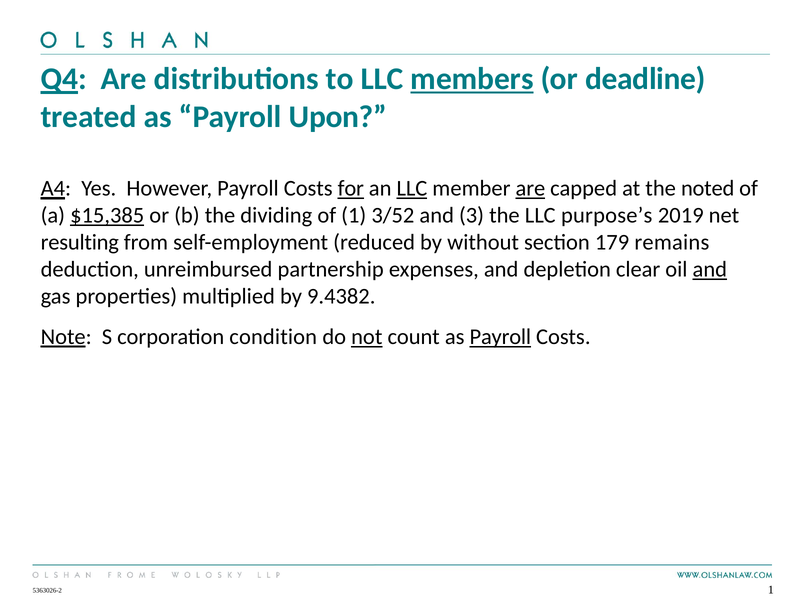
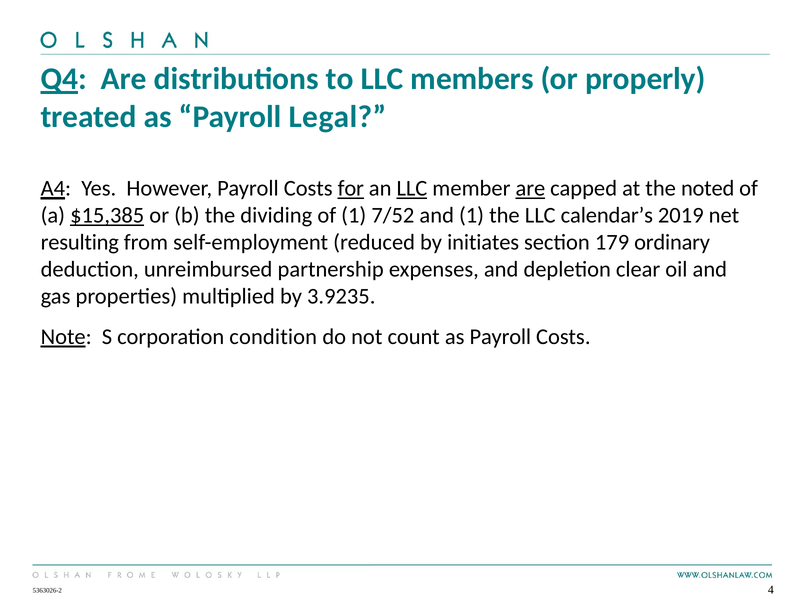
members underline: present -> none
deadline: deadline -> properly
Upon: Upon -> Legal
3/52: 3/52 -> 7/52
and 3: 3 -> 1
purpose’s: purpose’s -> calendar’s
without: without -> initiates
remains: remains -> ordinary
and at (710, 270) underline: present -> none
9.4382: 9.4382 -> 3.9235
not underline: present -> none
Payroll at (500, 337) underline: present -> none
1 at (771, 590): 1 -> 4
